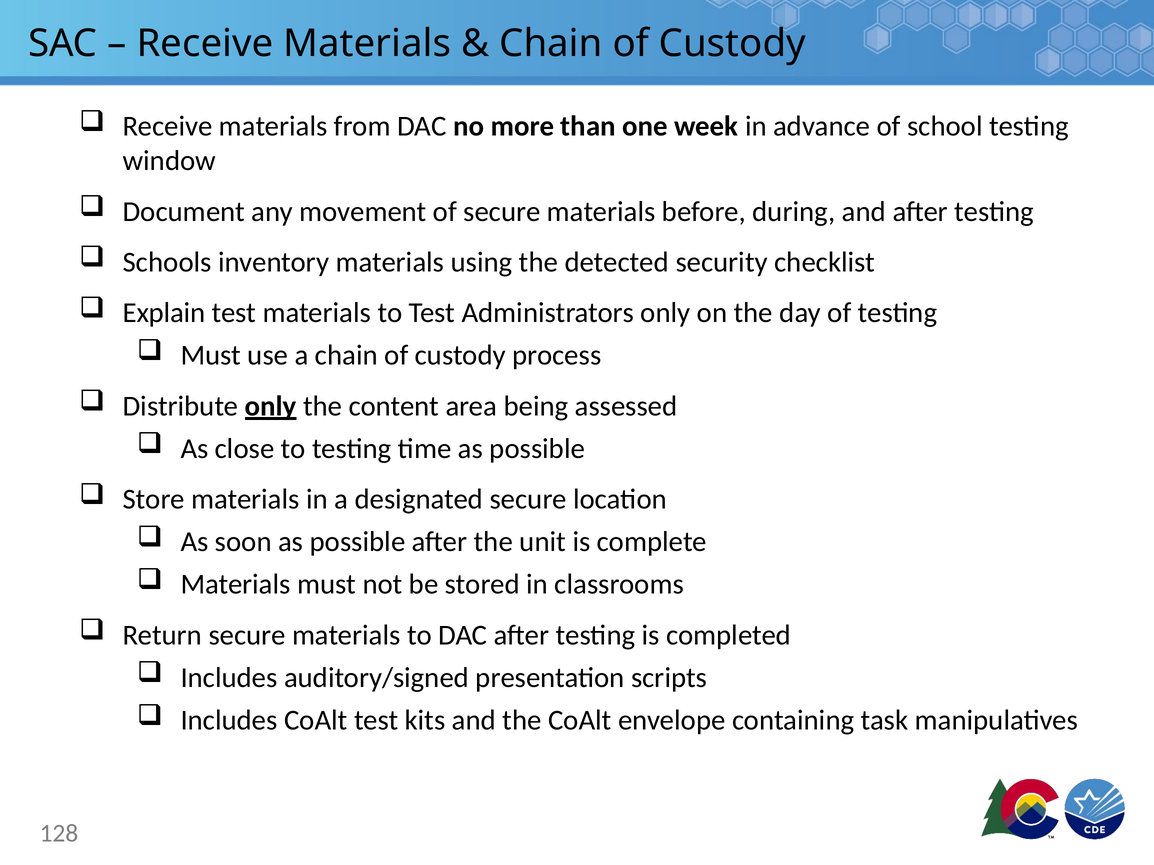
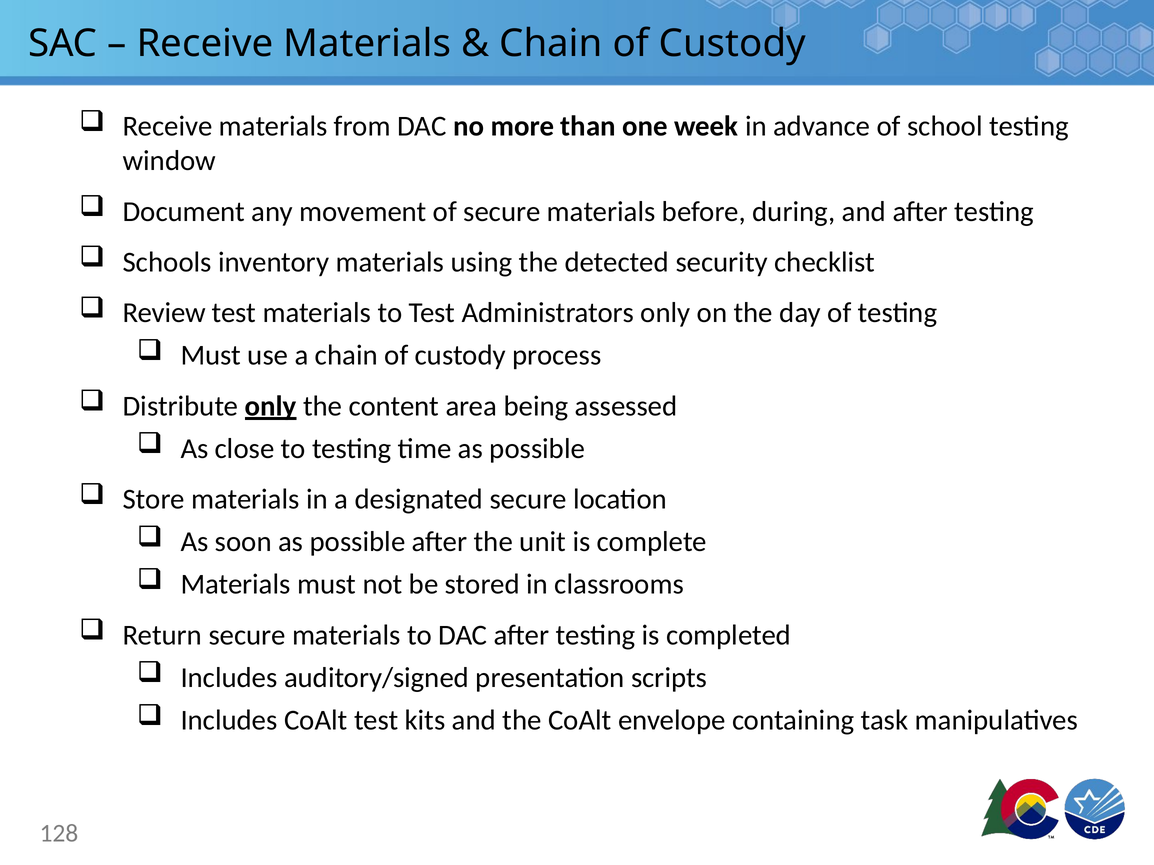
Explain: Explain -> Review
